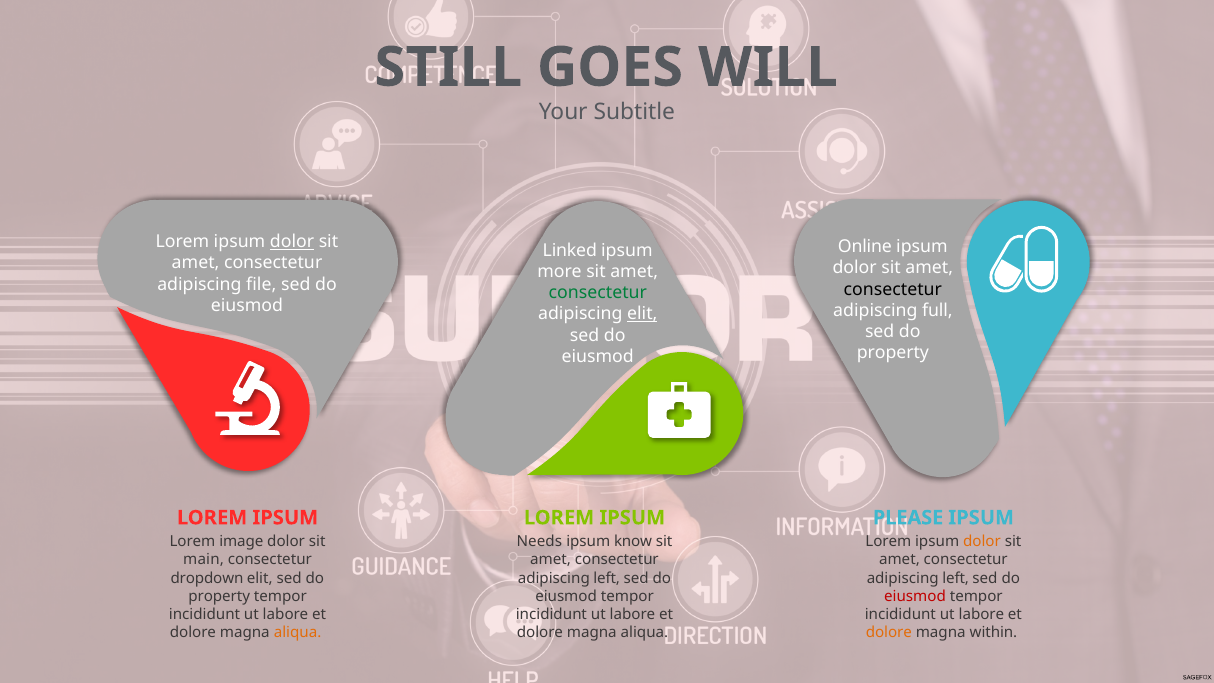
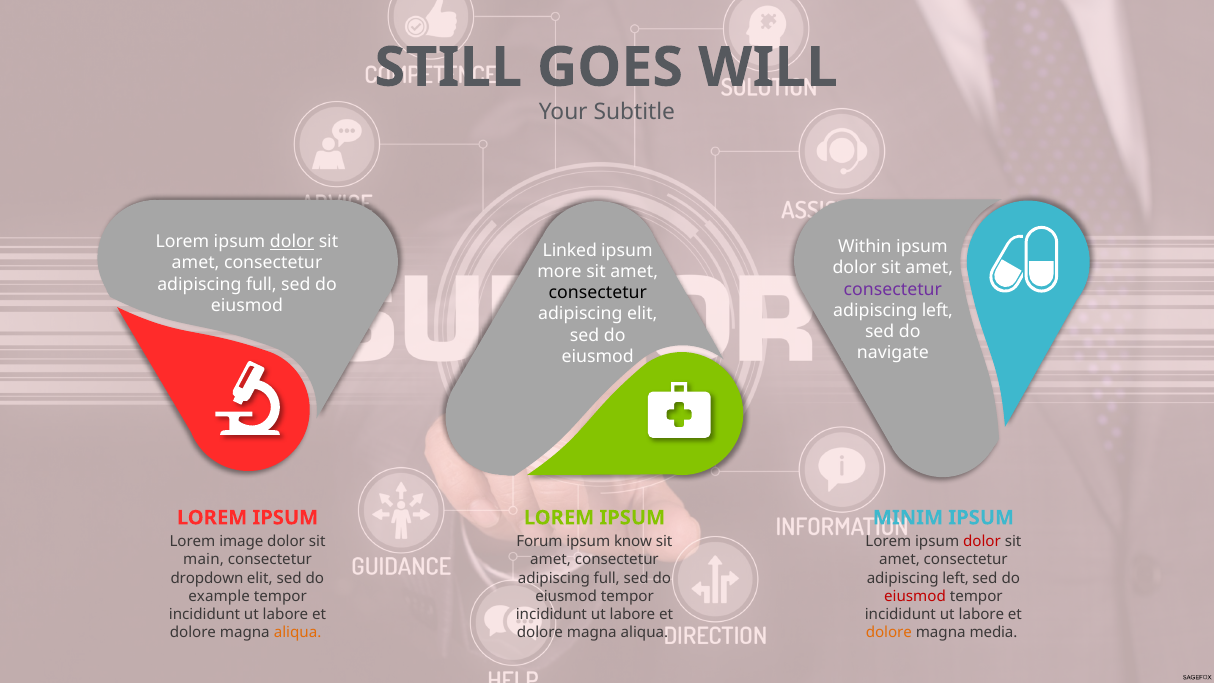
Online: Online -> Within
file at (261, 284): file -> full
consectetur at (893, 289) colour: black -> purple
consectetur at (598, 293) colour: green -> black
full at (937, 311): full -> left
elit at (642, 314) underline: present -> none
property at (893, 353): property -> navigate
PLEASE: PLEASE -> MINIM
Needs: Needs -> Forum
dolor at (982, 542) colour: orange -> red
left at (607, 578): left -> full
property at (219, 596): property -> example
within: within -> media
